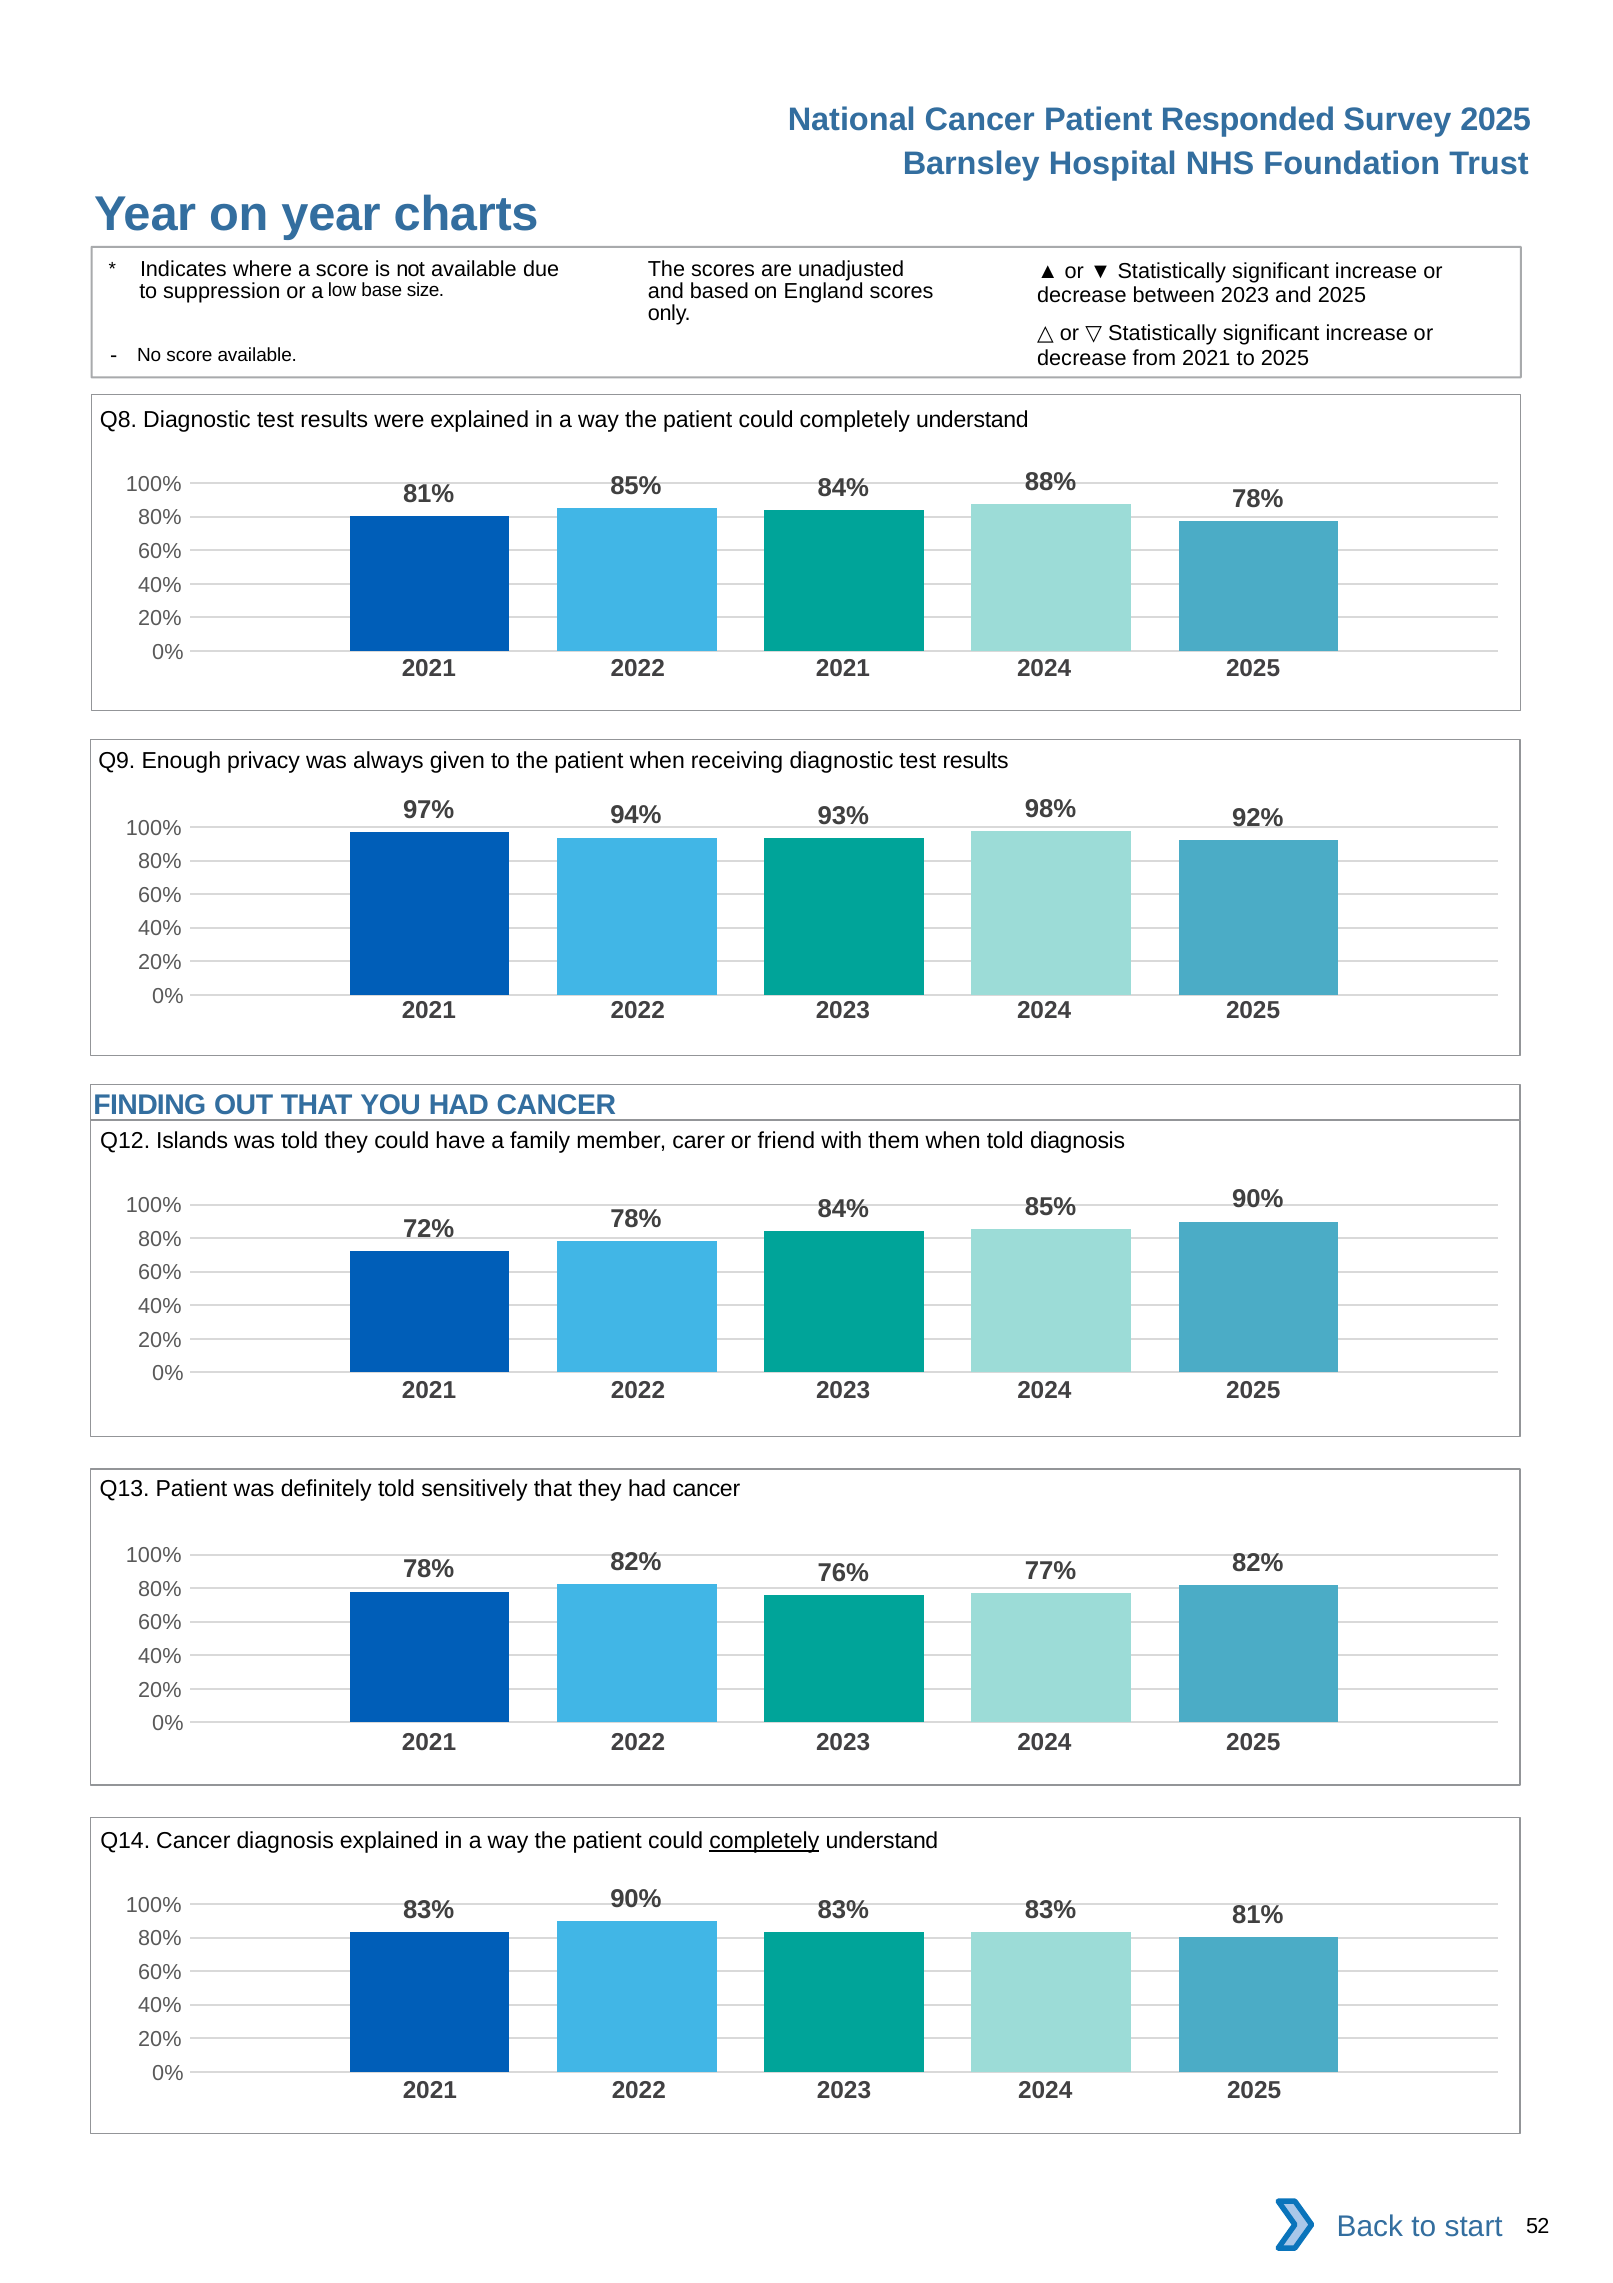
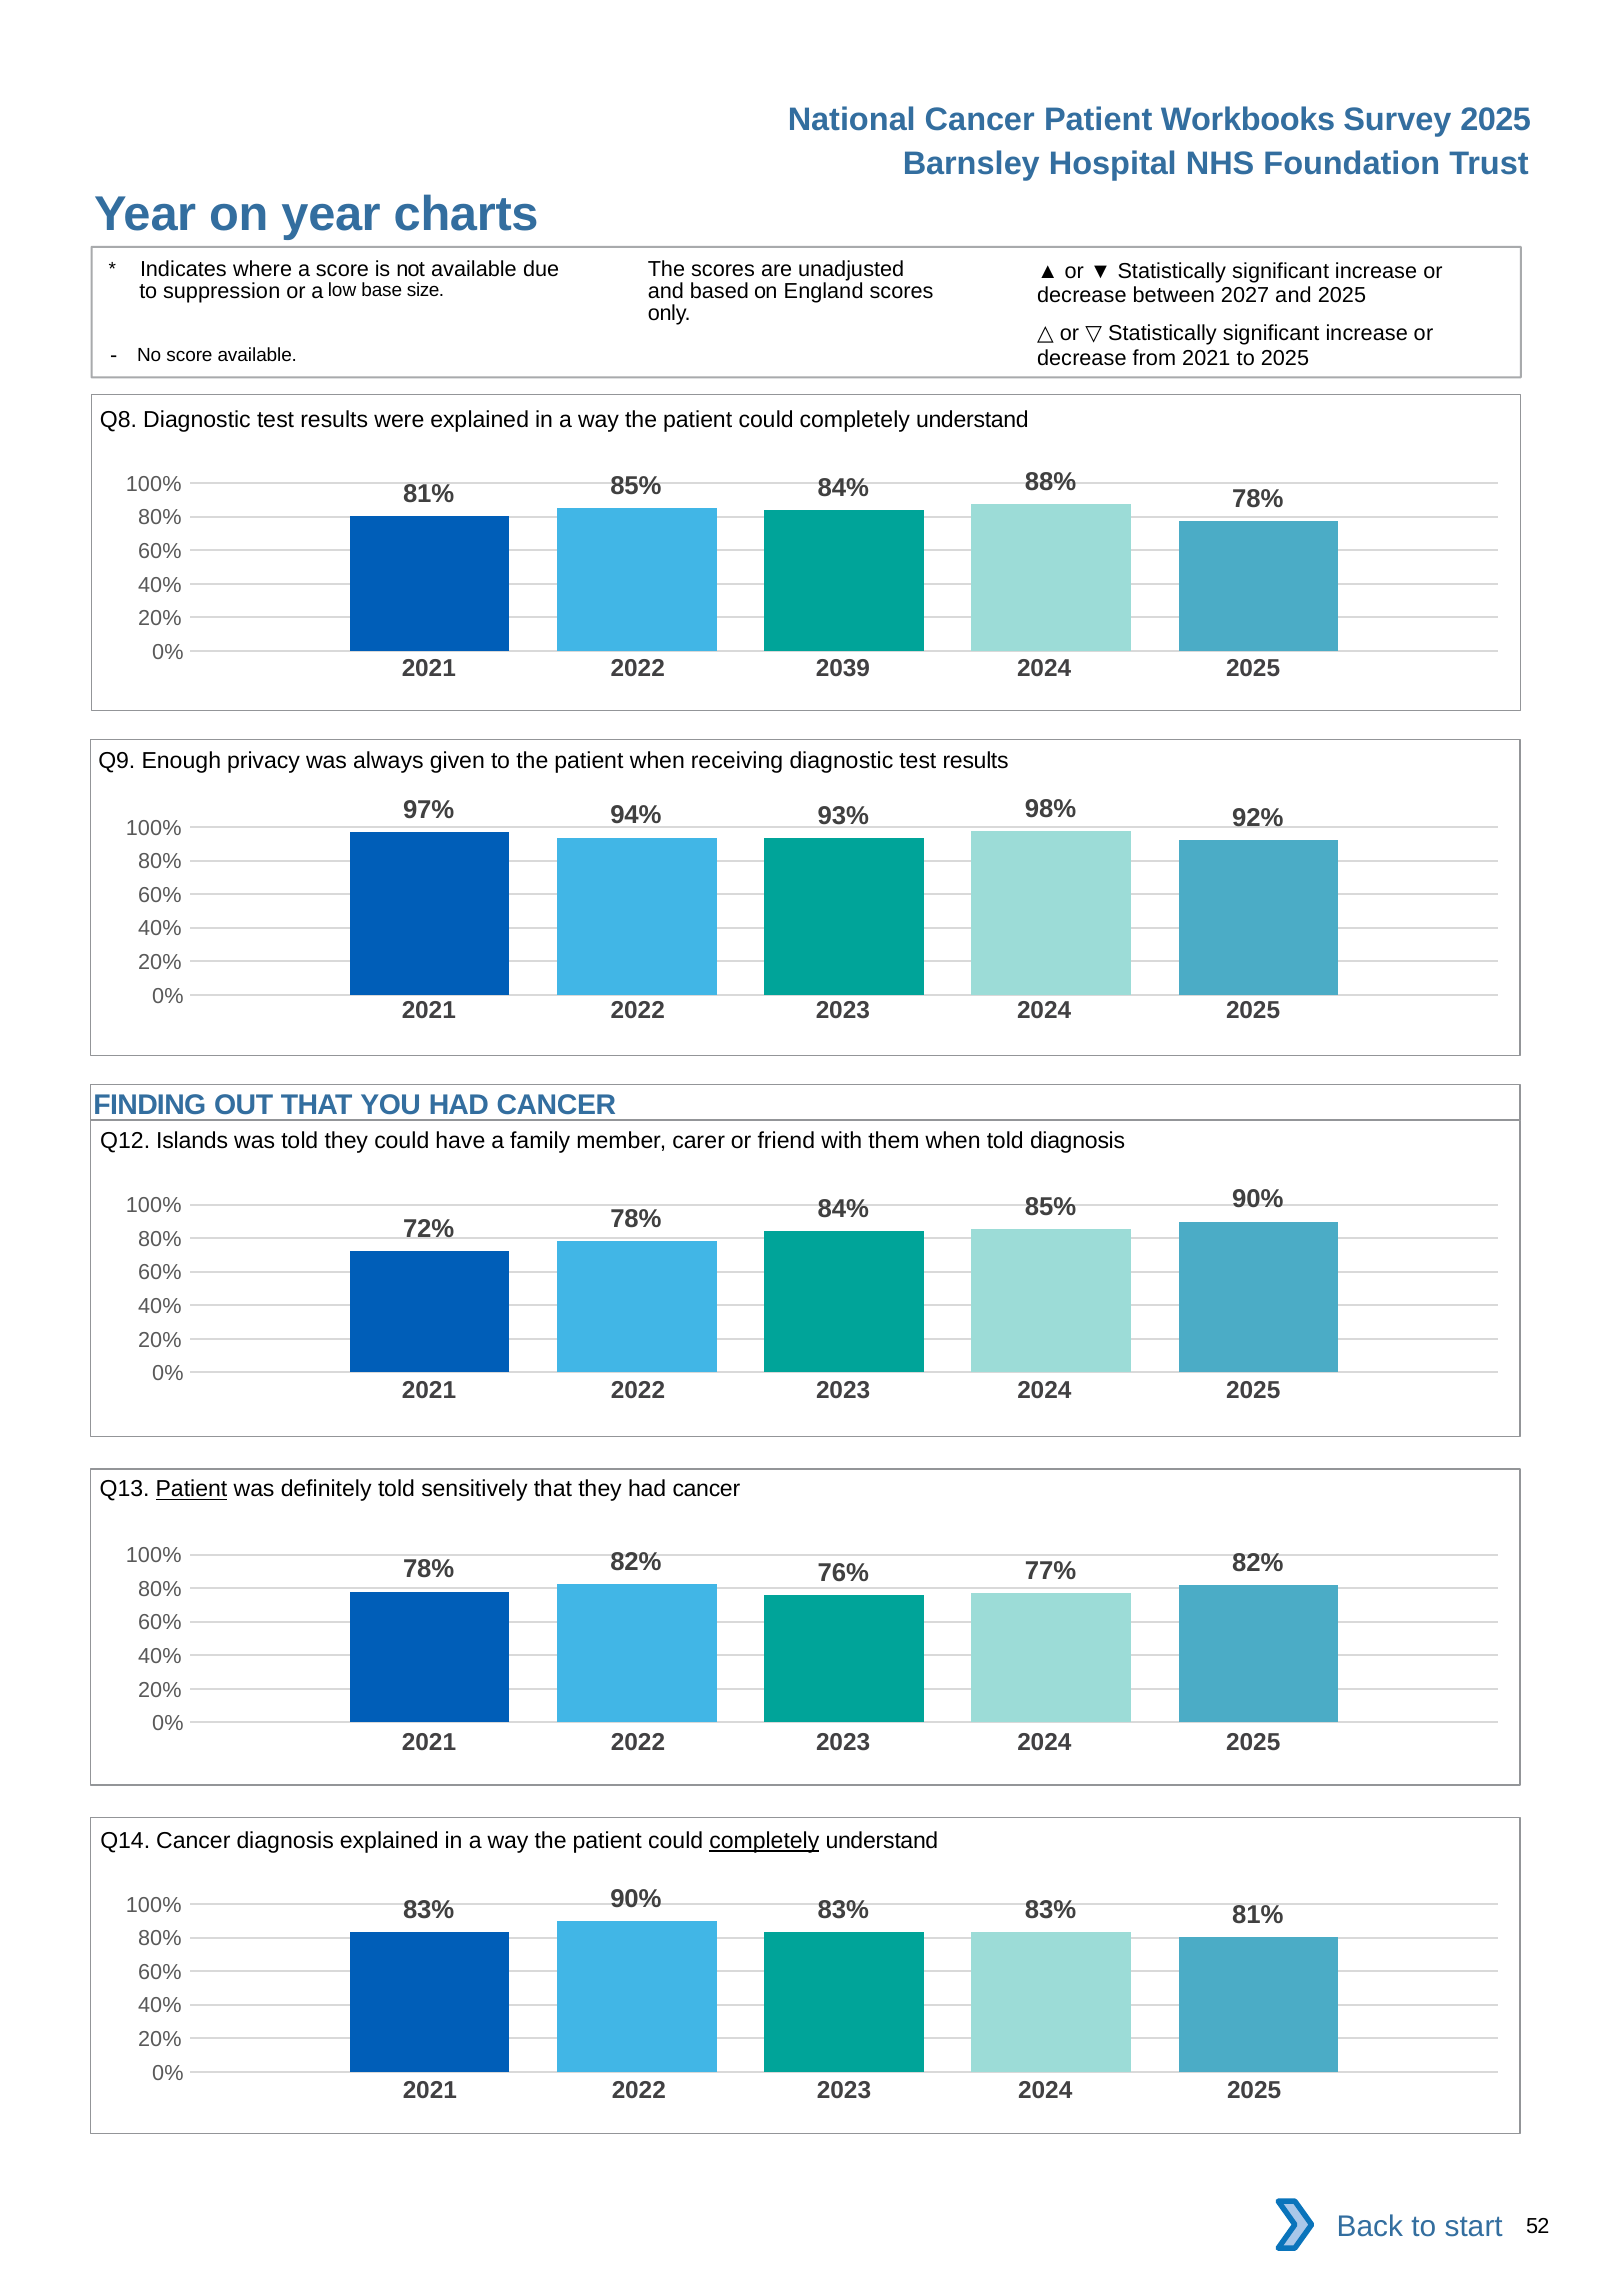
Responded: Responded -> Workbooks
between 2023: 2023 -> 2027
2022 2021: 2021 -> 2039
Patient at (191, 1489) underline: none -> present
